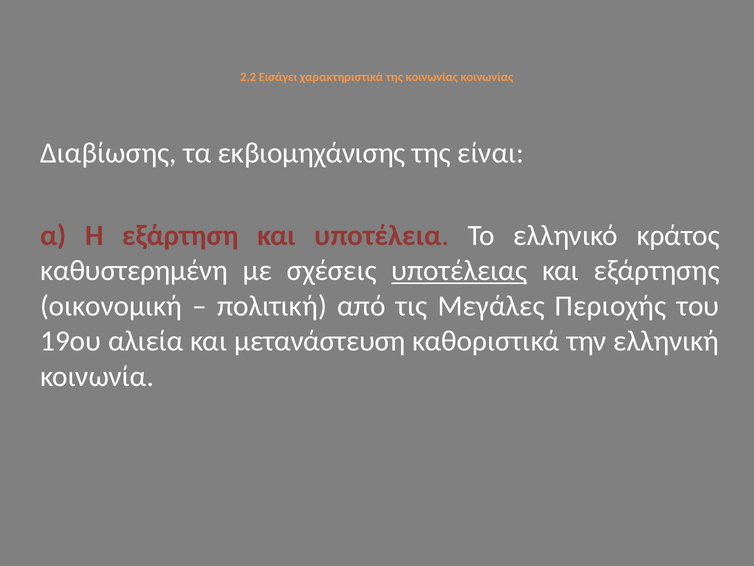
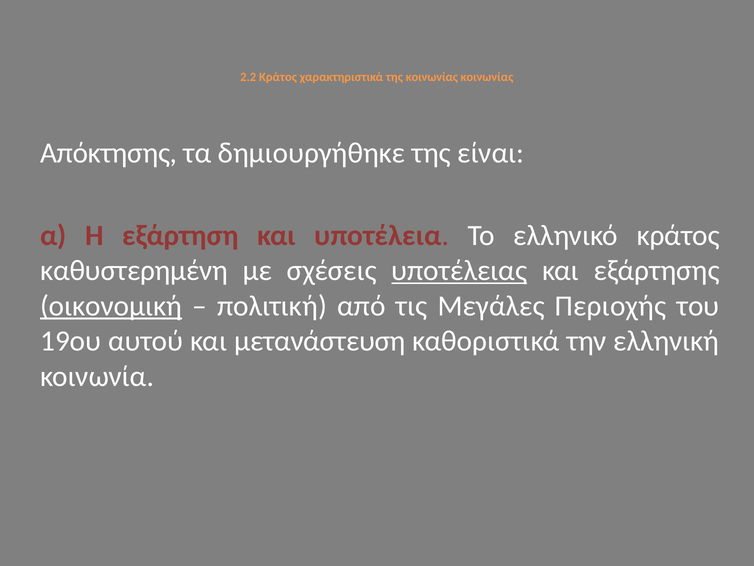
2.2 Εισάγει: Εισάγει -> Κράτος
Διαβίωσης: Διαβίωσης -> Απόκτησης
εκβιομηχάνισης: εκβιομηχάνισης -> δημιουργήθηκε
οικονομική underline: none -> present
αλιεία: αλιεία -> αυτού
